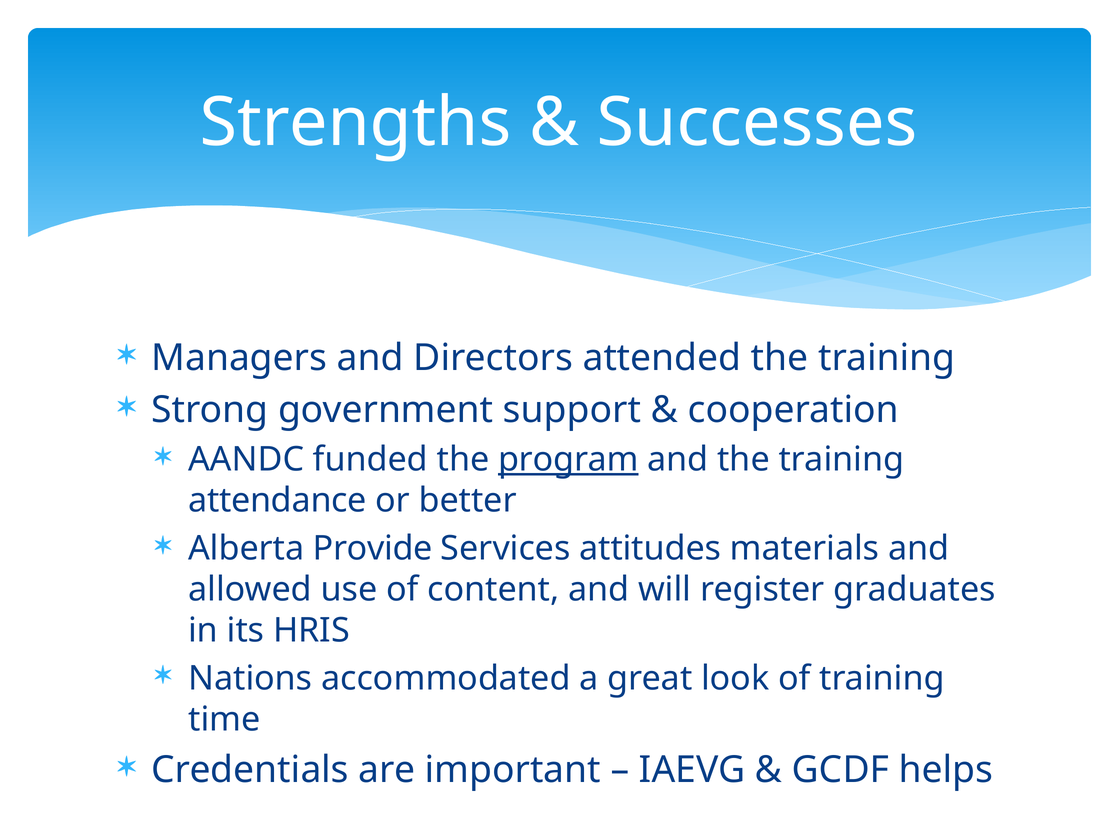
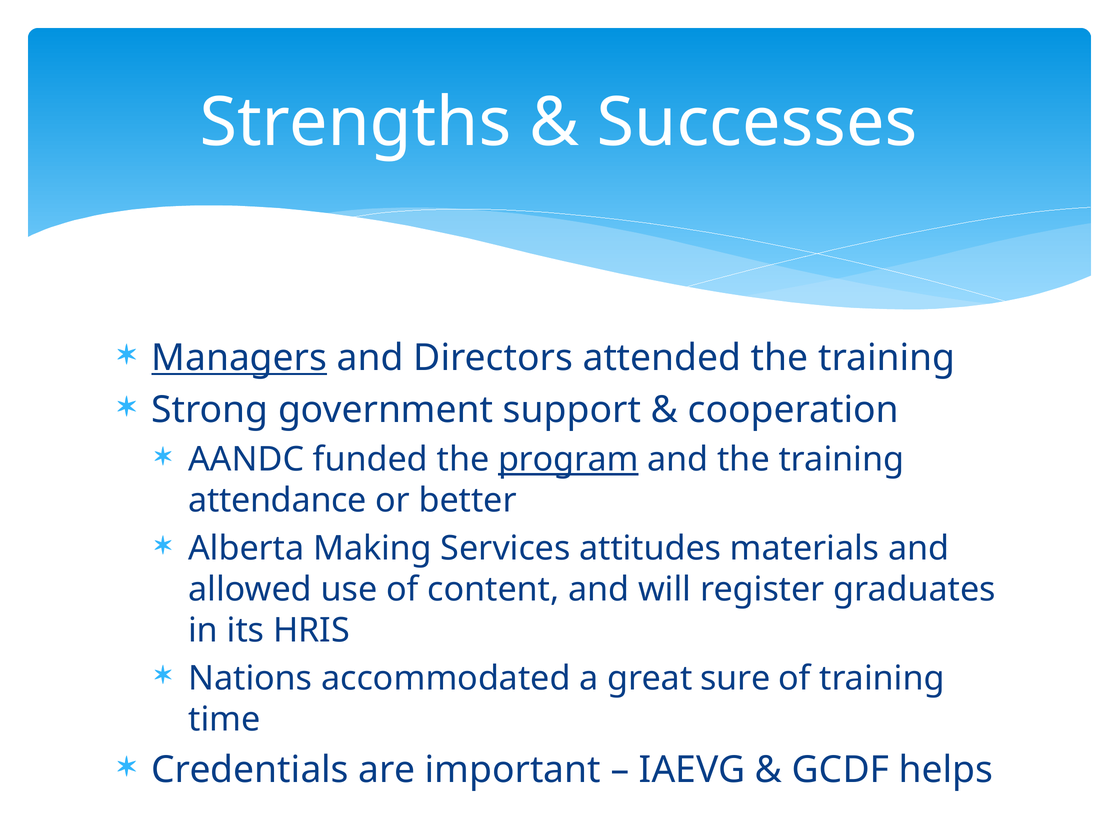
Managers underline: none -> present
Provide: Provide -> Making
look: look -> sure
